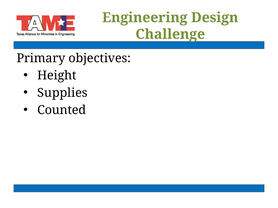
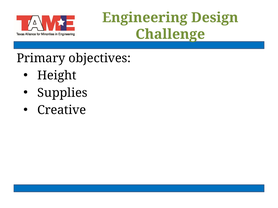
Counted: Counted -> Creative
